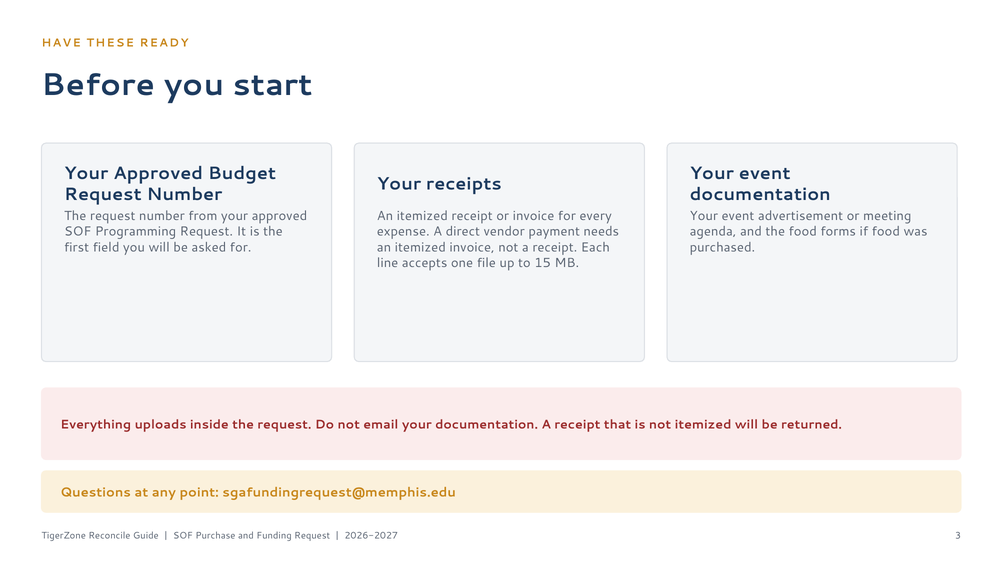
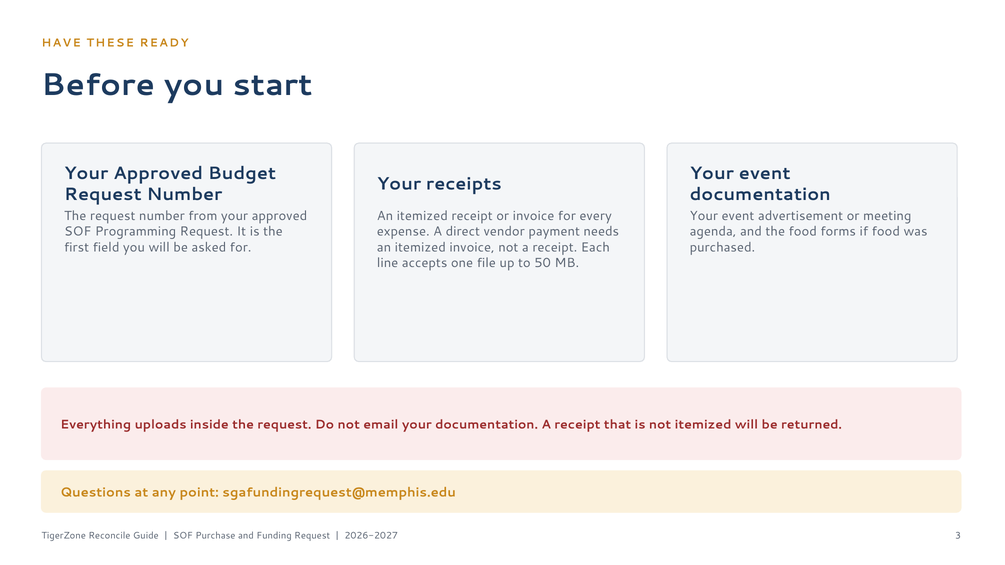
15: 15 -> 50
